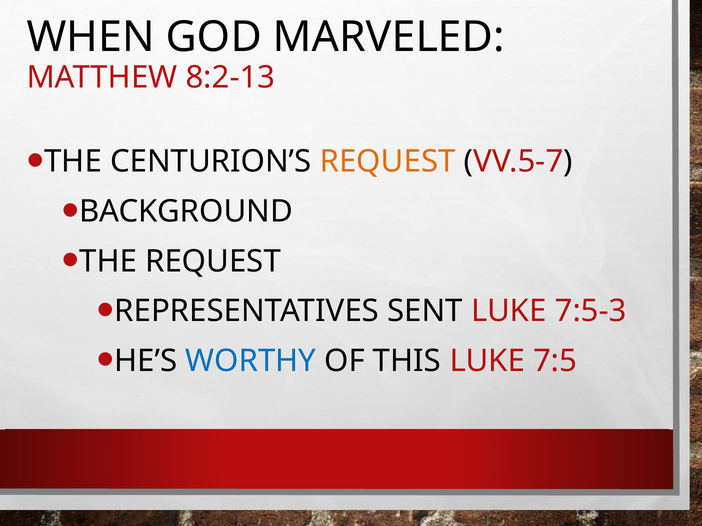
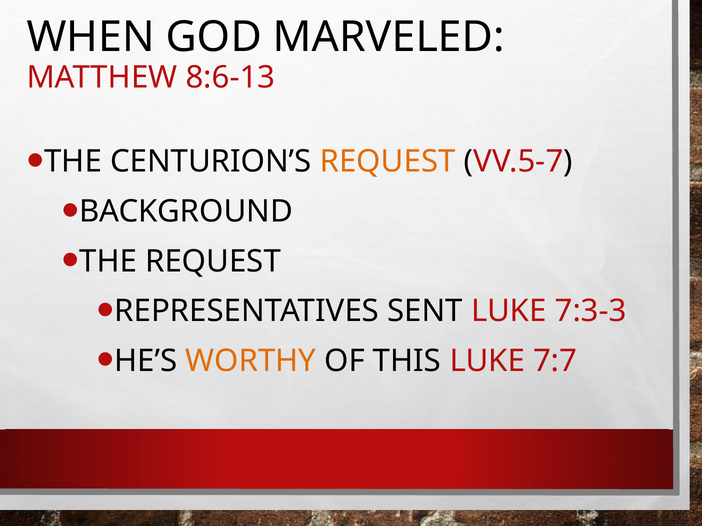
8:2-13: 8:2-13 -> 8:6-13
7:5-3: 7:5-3 -> 7:3-3
WORTHY colour: blue -> orange
7:5: 7:5 -> 7:7
